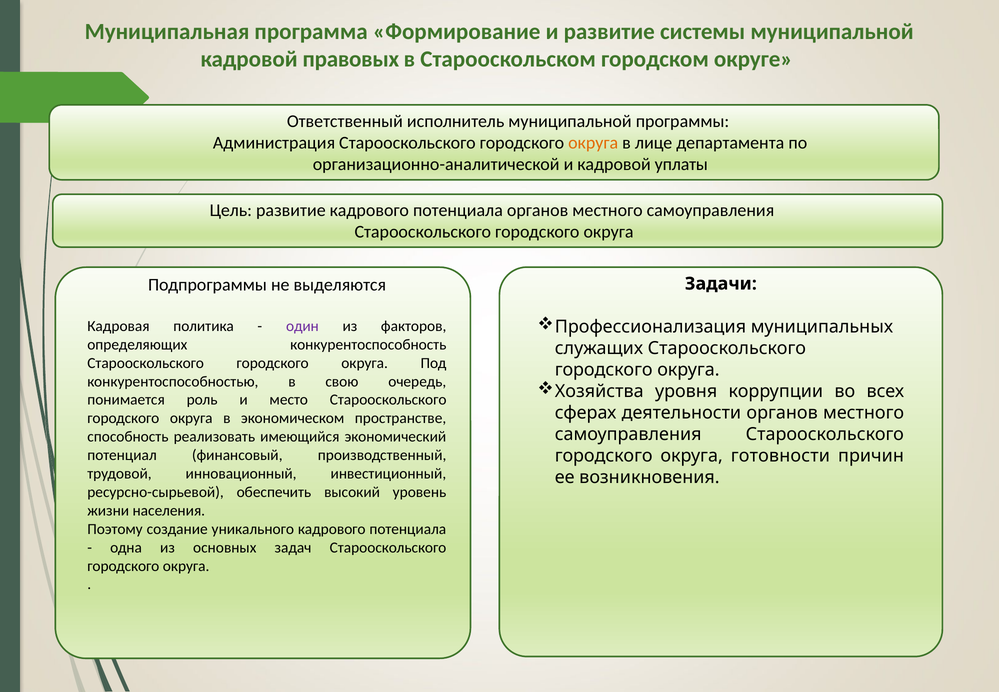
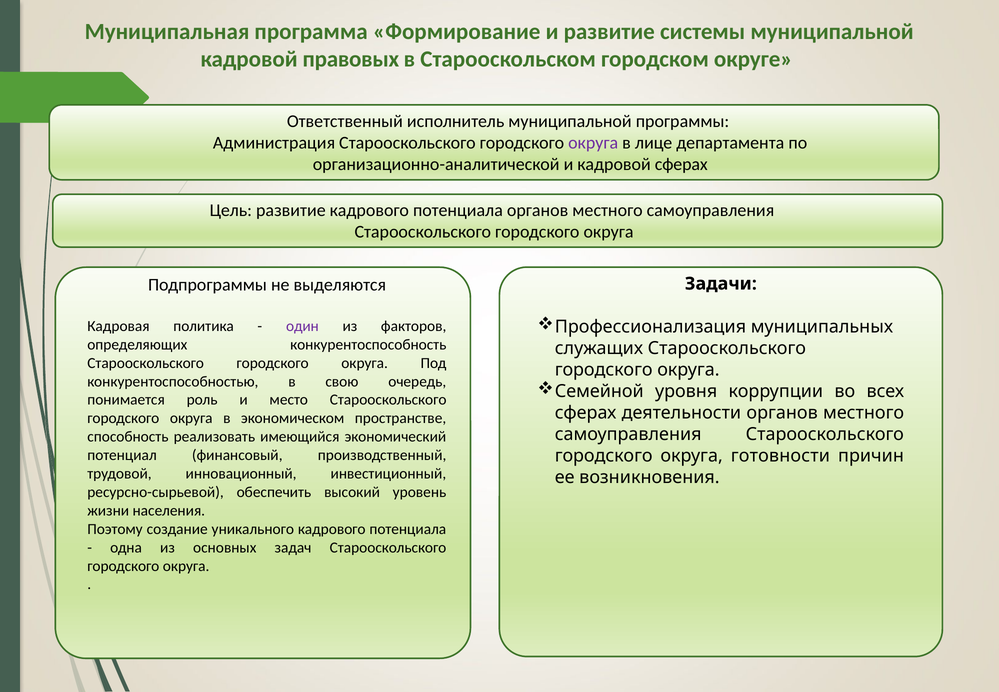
округа at (593, 143) colour: orange -> purple
кадровой уплаты: уплаты -> сферах
Хозяйства: Хозяйства -> Семейной
